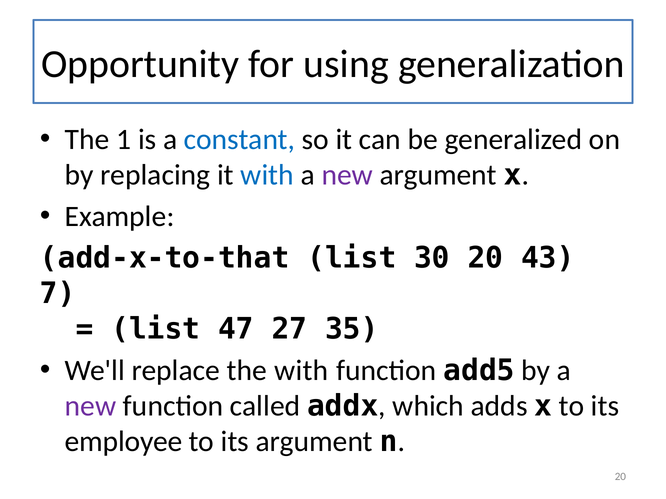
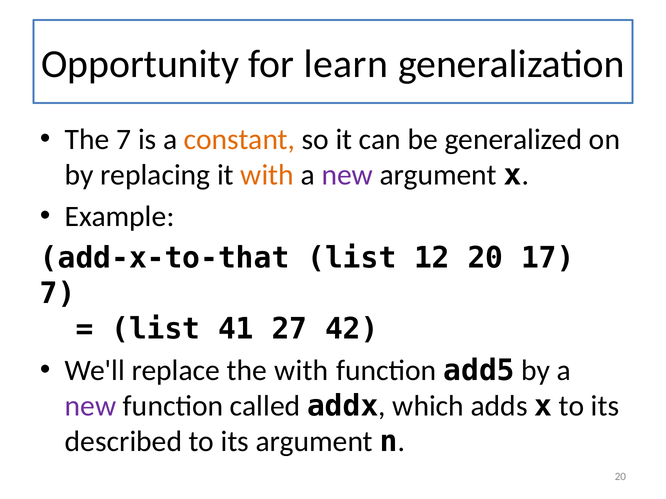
using: using -> learn
The 1: 1 -> 7
constant colour: blue -> orange
with at (267, 175) colour: blue -> orange
30: 30 -> 12
43: 43 -> 17
47: 47 -> 41
35: 35 -> 42
employee: employee -> described
